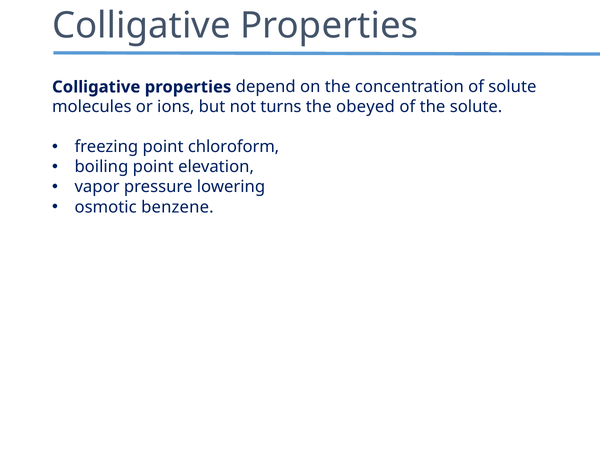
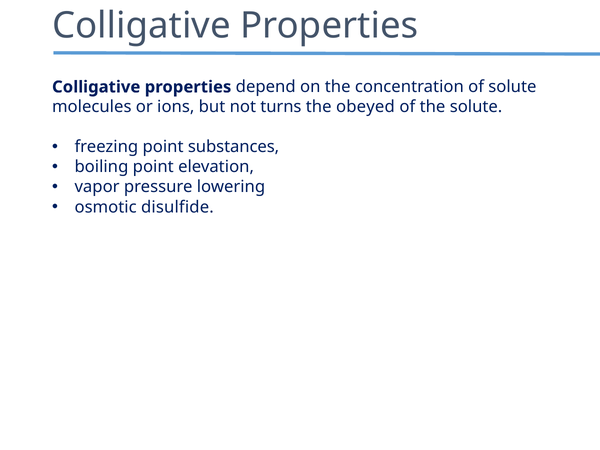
chloroform: chloroform -> substances
benzene: benzene -> disulfide
